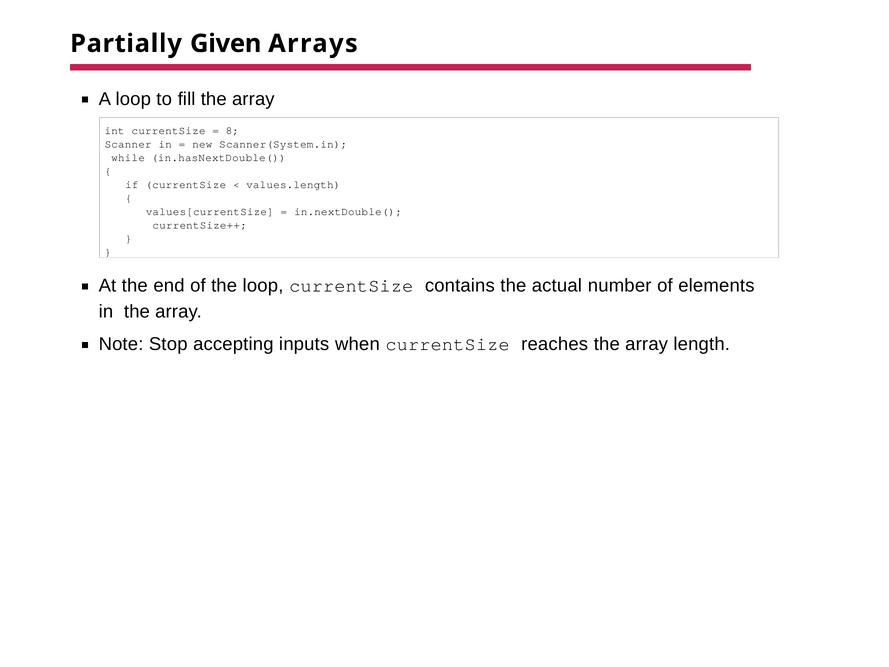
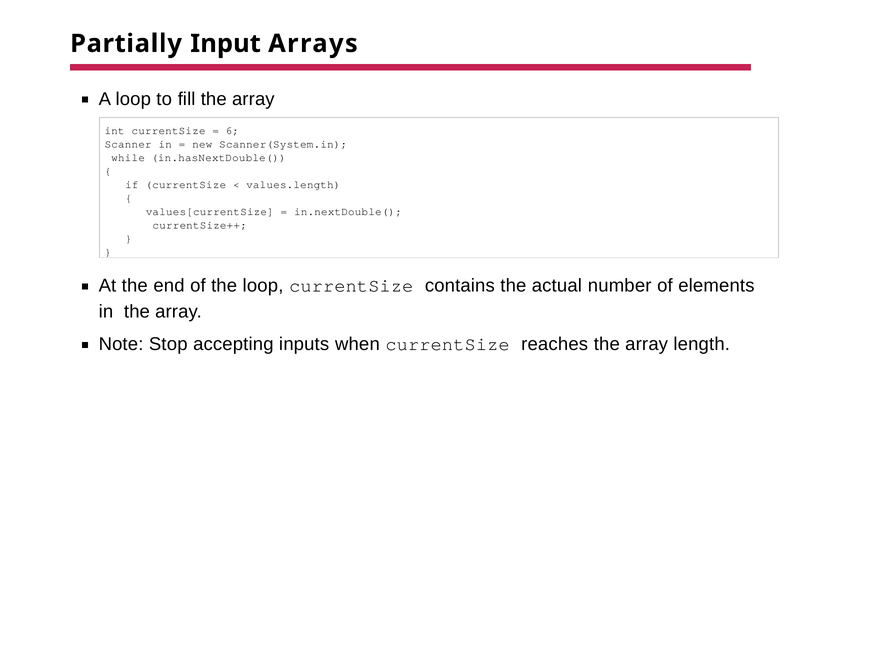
Given: Given -> Input
8: 8 -> 6
